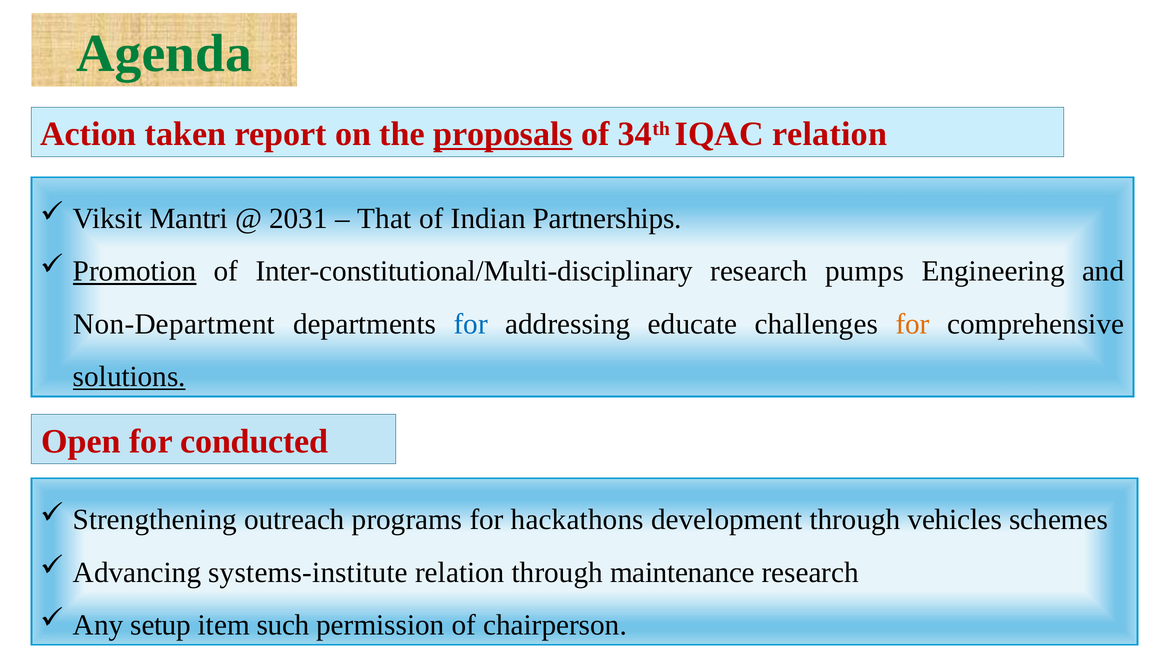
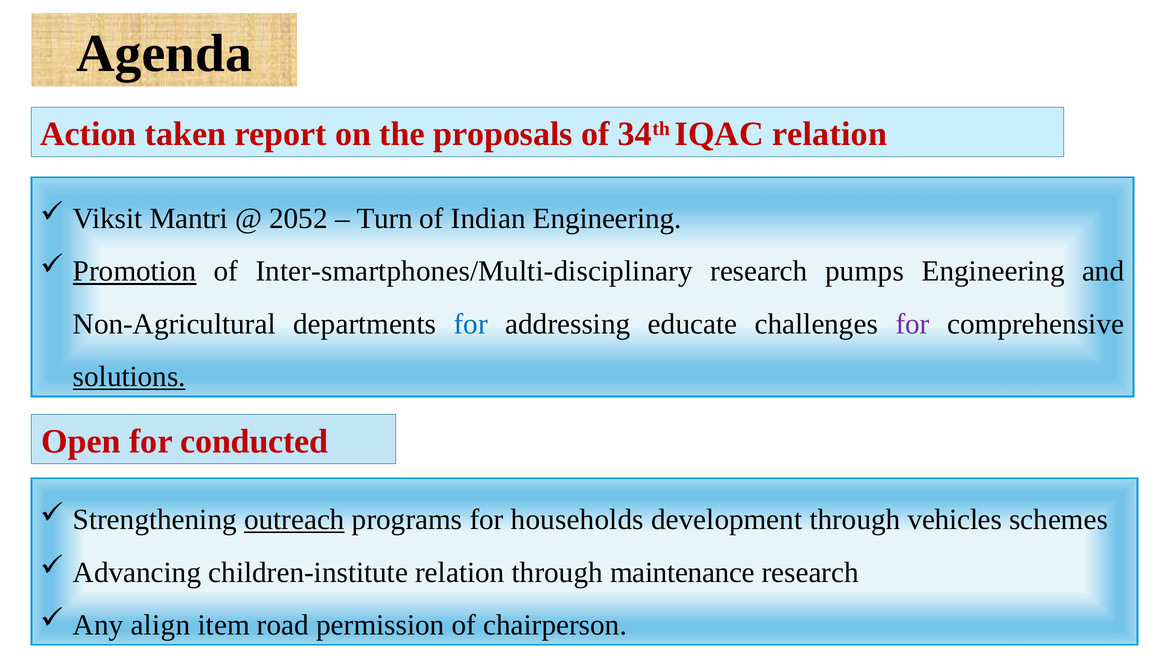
Agenda colour: green -> black
proposals underline: present -> none
2031: 2031 -> 2052
That: That -> Turn
Indian Partnerships: Partnerships -> Engineering
Inter-constitutional/Multi-disciplinary: Inter-constitutional/Multi-disciplinary -> Inter-smartphones/Multi-disciplinary
Non-Department: Non-Department -> Non-Agricultural
for at (913, 324) colour: orange -> purple
outreach underline: none -> present
hackathons: hackathons -> households
systems-institute: systems-institute -> children-institute
setup: setup -> align
such: such -> road
